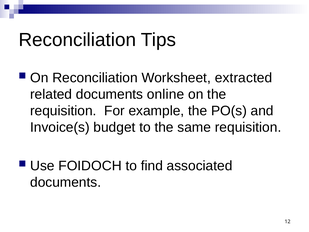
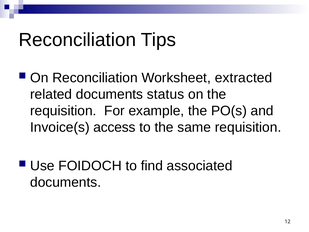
online: online -> status
budget: budget -> access
